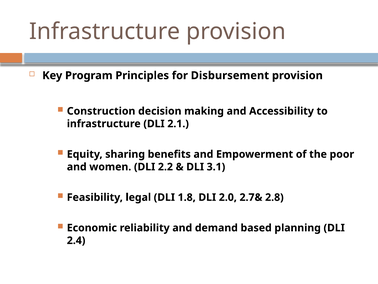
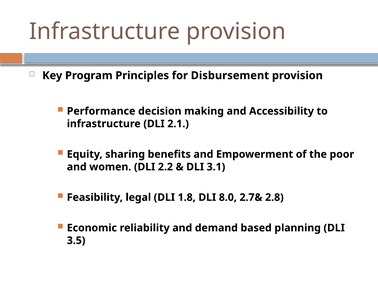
Construction: Construction -> Performance
2.0: 2.0 -> 8.0
2.4: 2.4 -> 3.5
